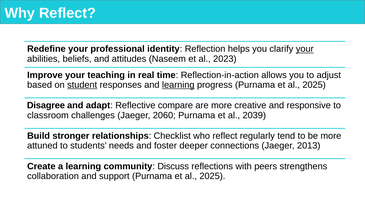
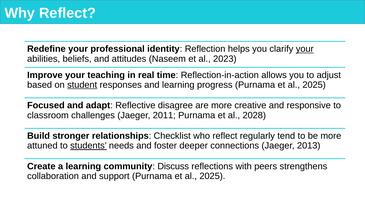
learning at (178, 85) underline: present -> none
Disagree: Disagree -> Focused
compare: compare -> disagree
2060: 2060 -> 2011
2039: 2039 -> 2028
students underline: none -> present
